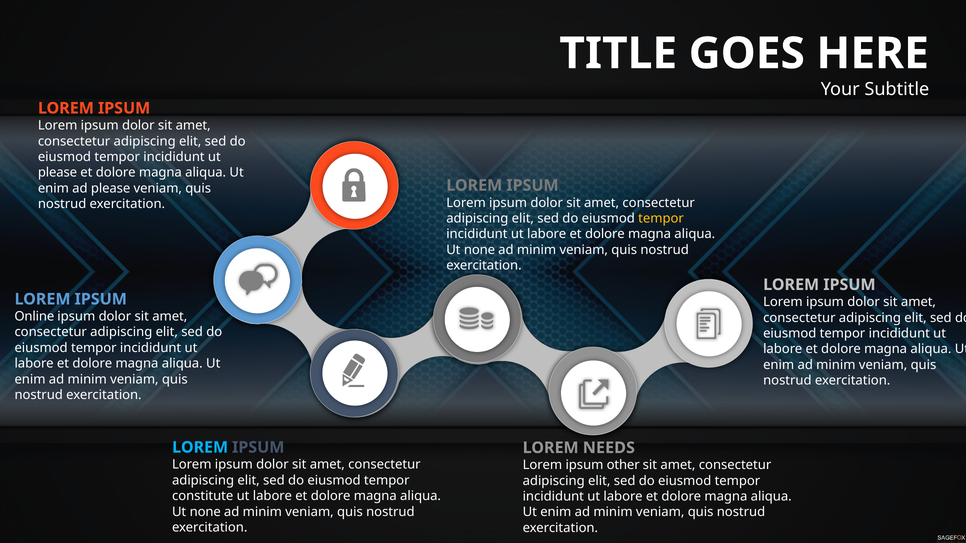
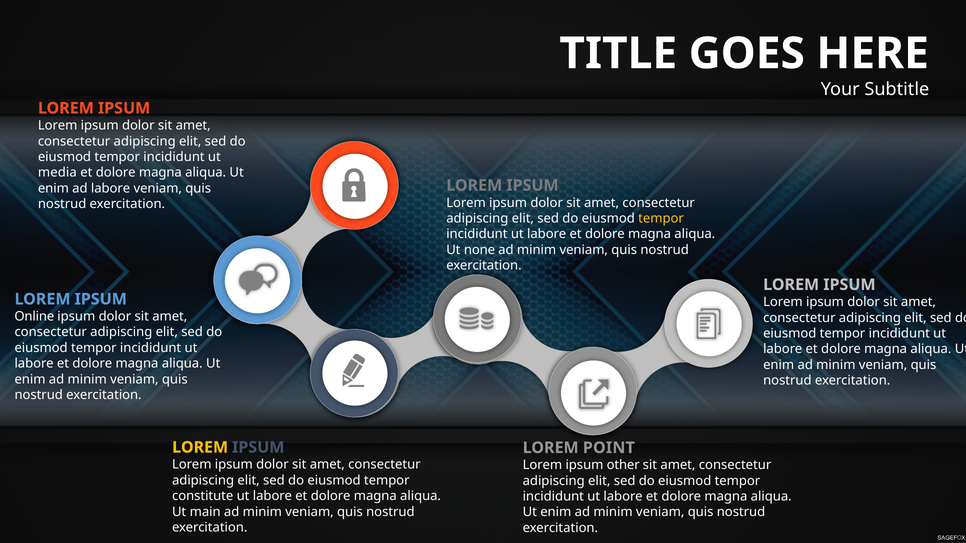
please at (58, 173): please -> media
ad please: please -> labore
LOREM at (200, 448) colour: light blue -> yellow
NEEDS: NEEDS -> POINT
none at (205, 512): none -> main
